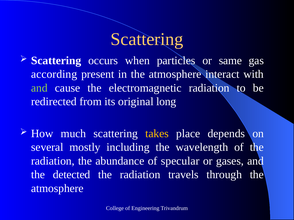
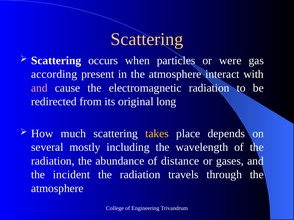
same: same -> were
and at (39, 88) colour: light green -> pink
specular: specular -> distance
detected: detected -> incident
